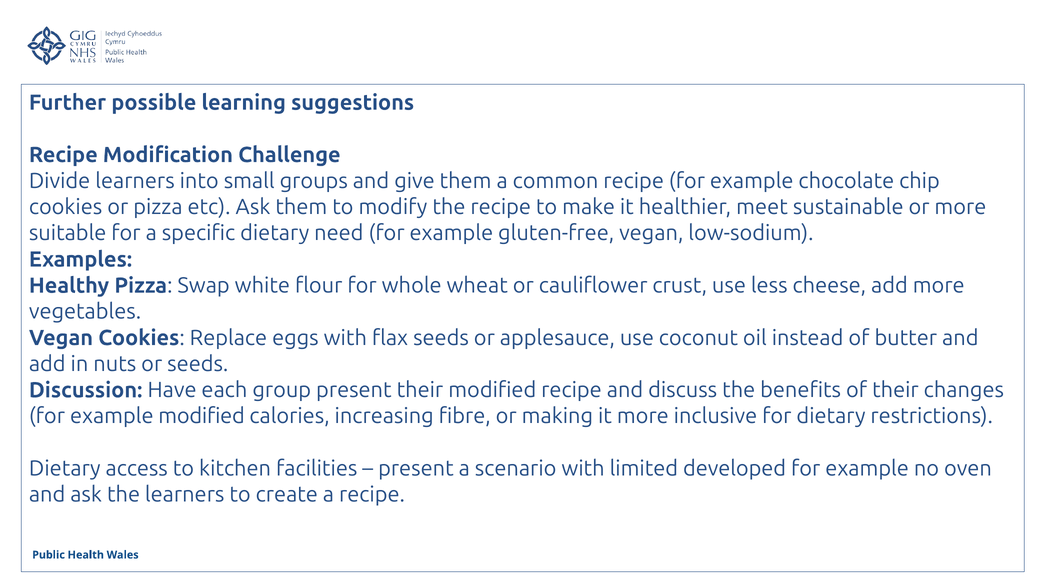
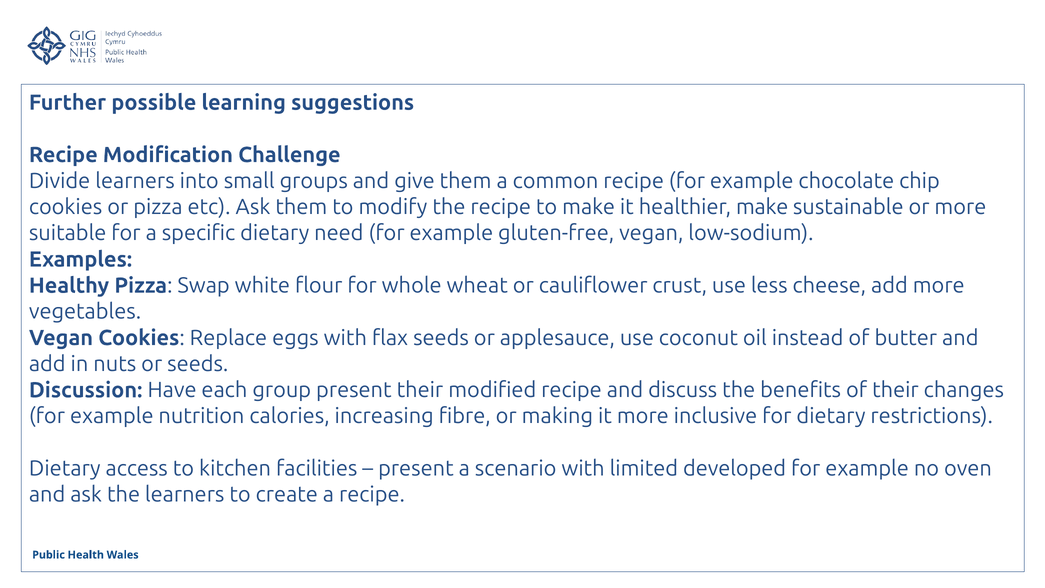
healthier meet: meet -> make
example modified: modified -> nutrition
